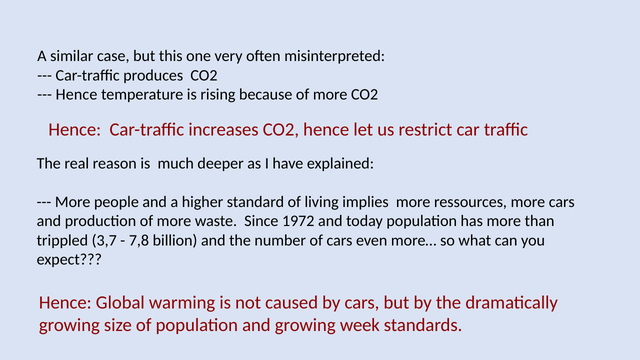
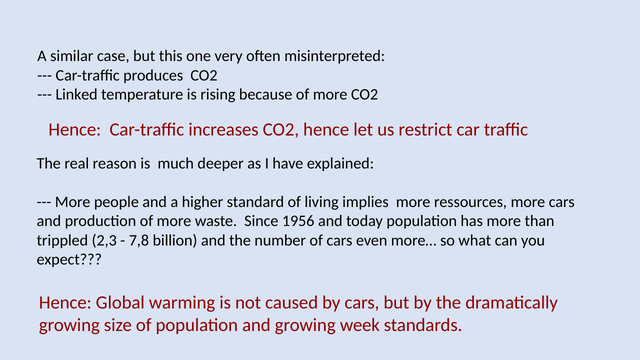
Hence at (76, 94): Hence -> Linked
1972: 1972 -> 1956
3,7: 3,7 -> 2,3
